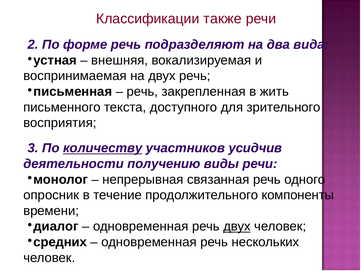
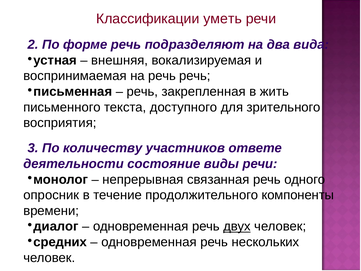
также: также -> уметь
на двух: двух -> речь
количеству underline: present -> none
усидчив: усидчив -> ответе
получению: получению -> состояние
